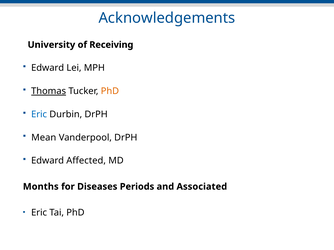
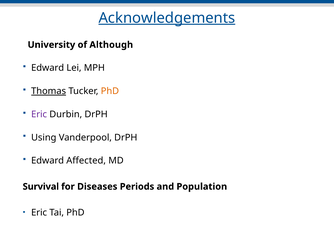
Acknowledgements underline: none -> present
Receiving: Receiving -> Although
Eric at (39, 115) colour: blue -> purple
Mean: Mean -> Using
Months: Months -> Survival
Associated: Associated -> Population
